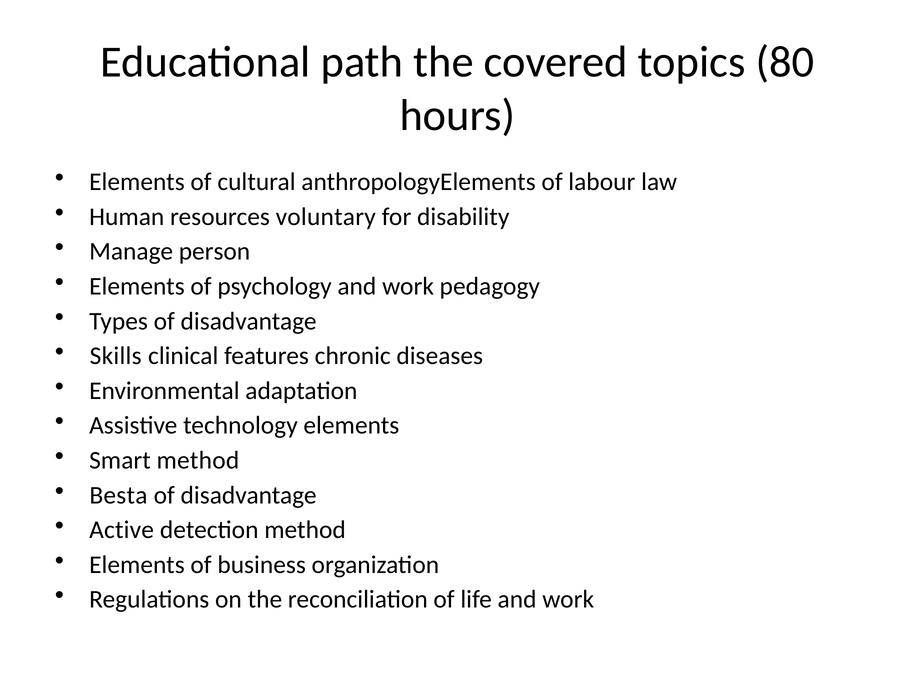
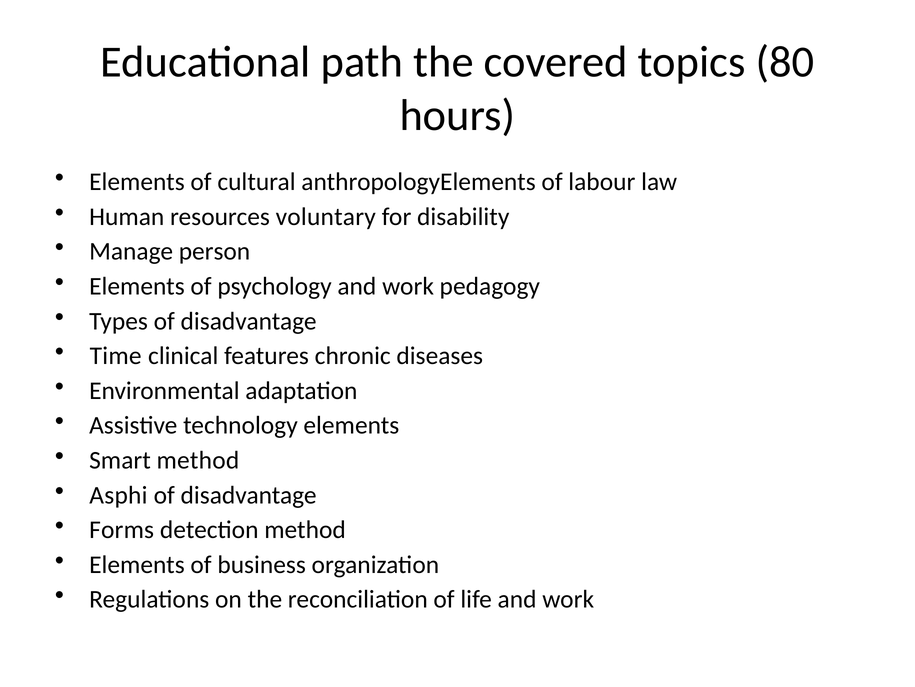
Skills: Skills -> Time
Besta: Besta -> Asphi
Active: Active -> Forms
